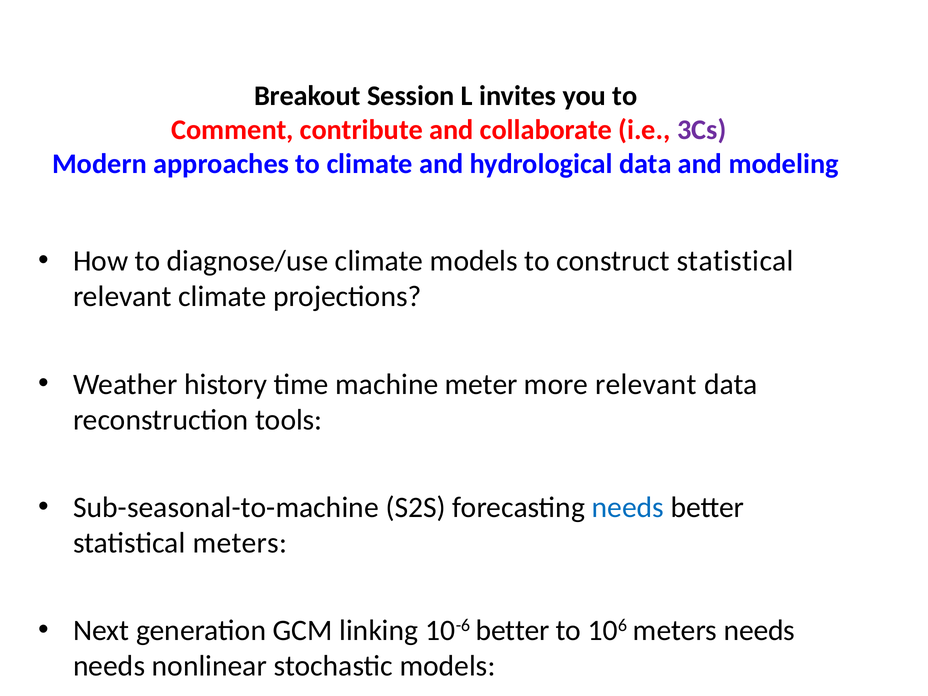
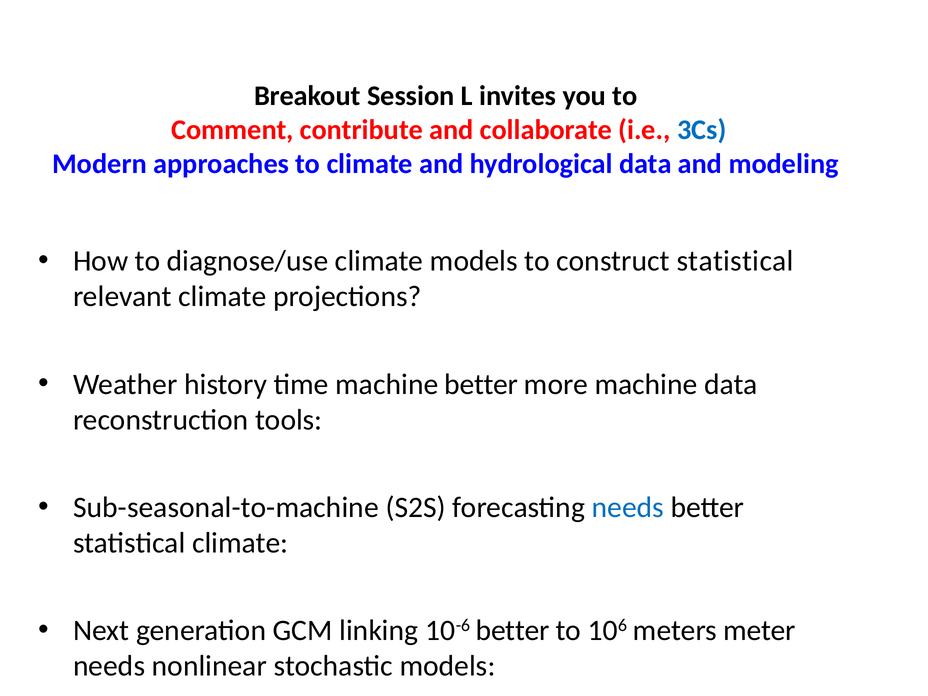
3Cs colour: purple -> blue
machine meter: meter -> better
more relevant: relevant -> machine
statistical meters: meters -> climate
meters needs: needs -> meter
